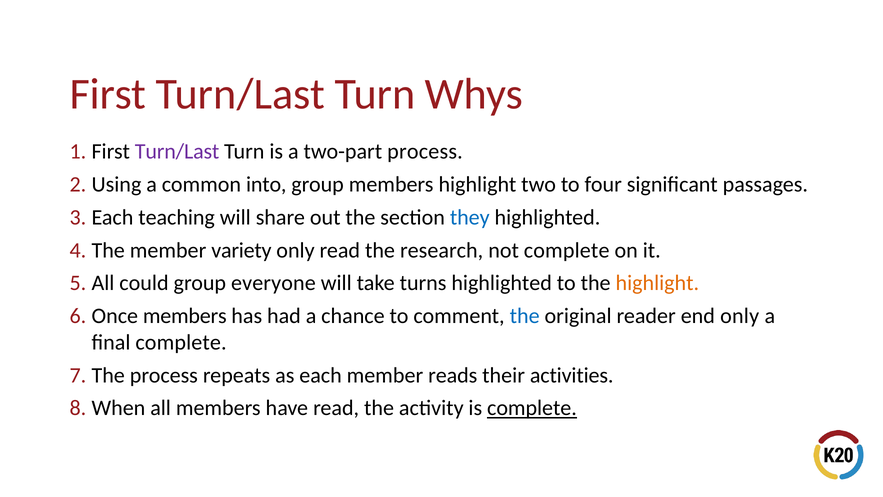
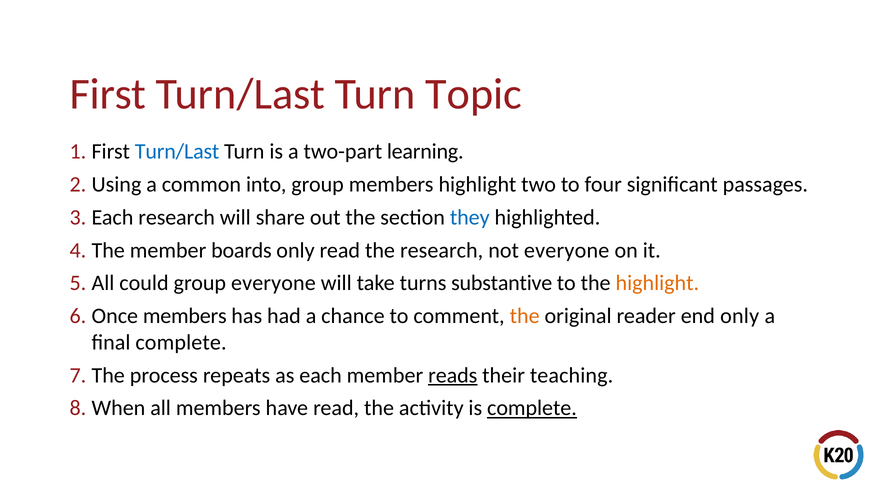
Whys: Whys -> Topic
Turn/Last at (177, 152) colour: purple -> blue
two-part process: process -> learning
teaching at (177, 217): teaching -> research
variety: variety -> boards
not complete: complete -> everyone
turns highlighted: highlighted -> substantive
the at (525, 316) colour: blue -> orange
reads underline: none -> present
activities: activities -> teaching
